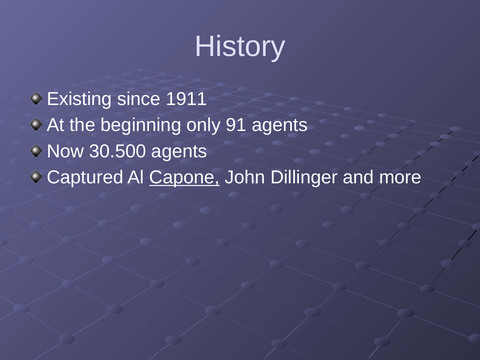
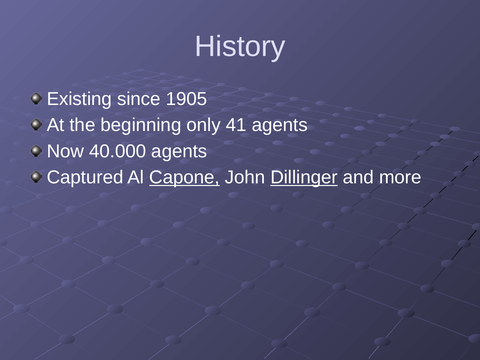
1911: 1911 -> 1905
91: 91 -> 41
30.500: 30.500 -> 40.000
Dillinger underline: none -> present
